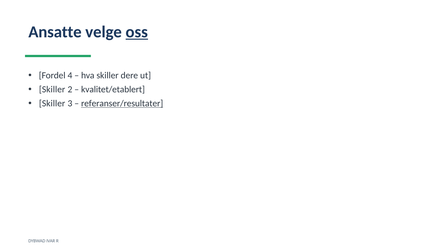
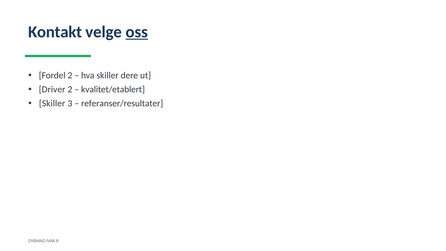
Ansatte: Ansatte -> Kontakt
Fordel 4: 4 -> 2
Skiller at (52, 89): Skiller -> Driver
referanser/resultater underline: present -> none
